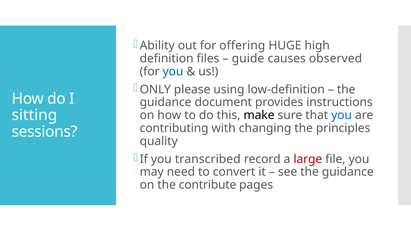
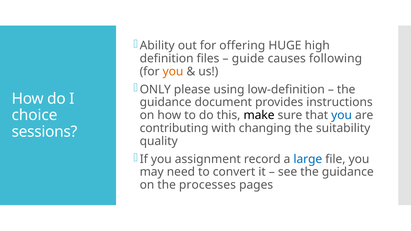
observed: observed -> following
you at (173, 71) colour: blue -> orange
sitting: sitting -> choice
principles: principles -> suitability
transcribed: transcribed -> assignment
large colour: red -> blue
contribute: contribute -> processes
